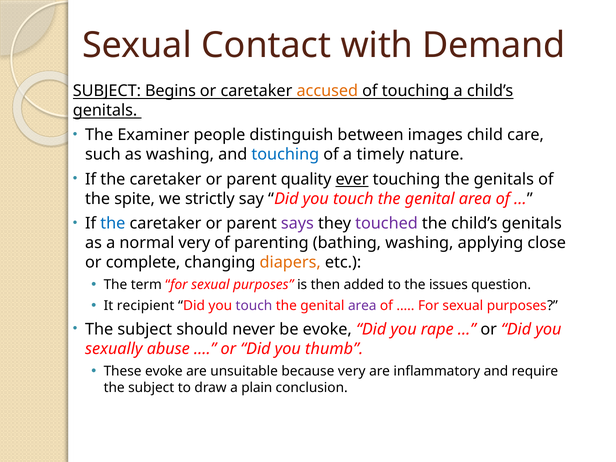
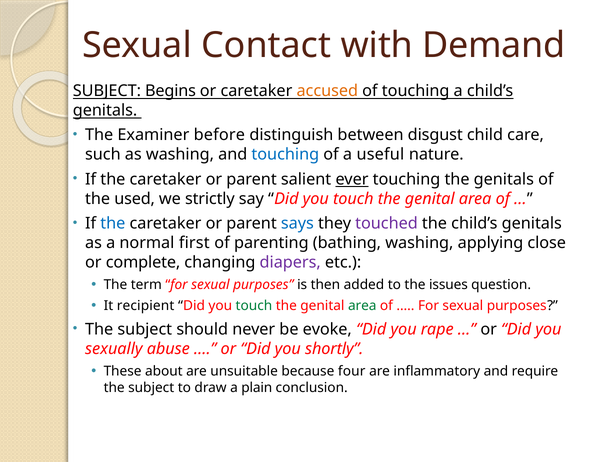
people: people -> before
images: images -> disgust
timely: timely -> useful
quality: quality -> salient
spite: spite -> used
says colour: purple -> blue
normal very: very -> first
diapers colour: orange -> purple
touch at (254, 306) colour: purple -> green
area at (362, 306) colour: purple -> green
thumb: thumb -> shortly
These evoke: evoke -> about
because very: very -> four
